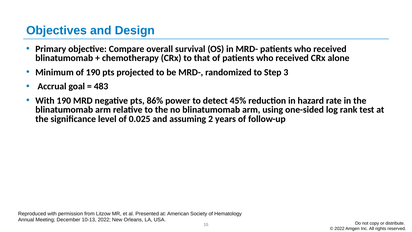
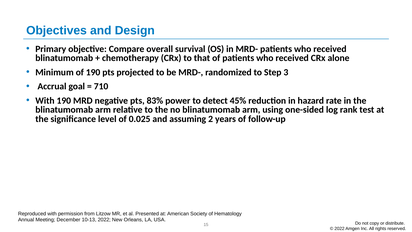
483: 483 -> 710
86%: 86% -> 83%
